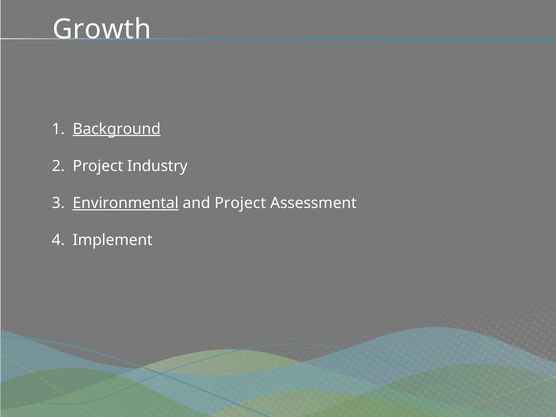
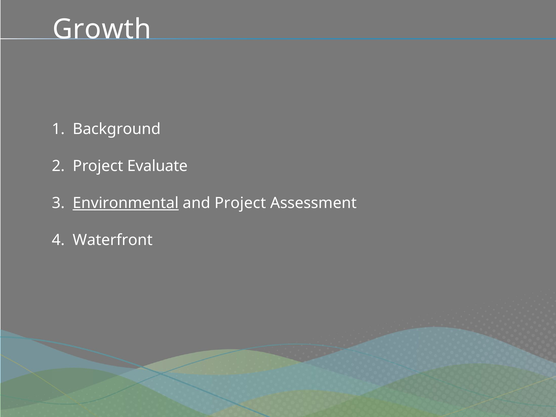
Background underline: present -> none
Industry: Industry -> Evaluate
Implement: Implement -> Waterfront
